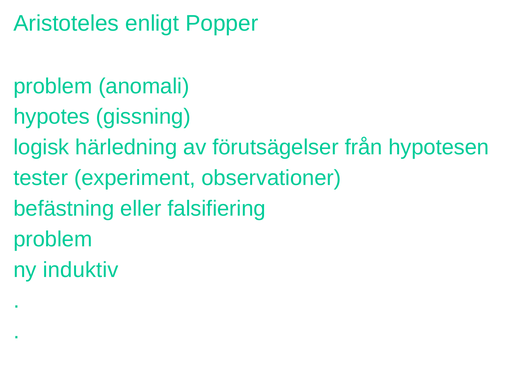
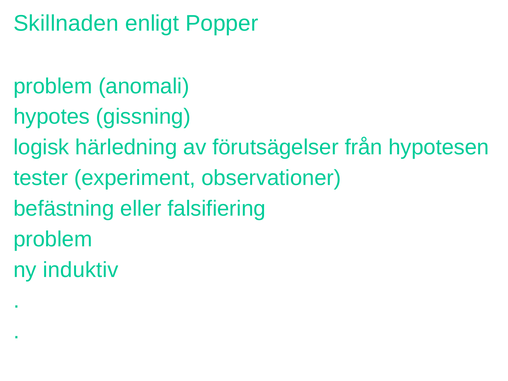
Aristoteles: Aristoteles -> Skillnaden
